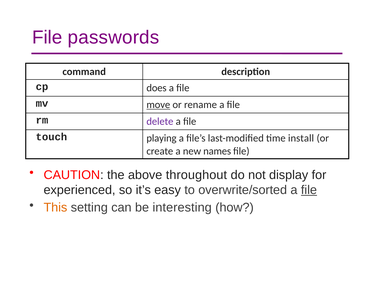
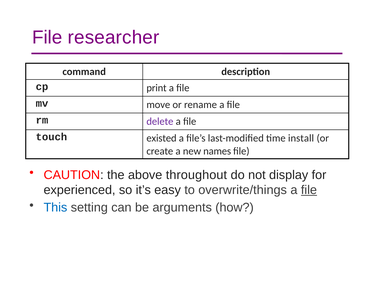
passwords: passwords -> researcher
does: does -> print
move underline: present -> none
playing: playing -> existed
overwrite/sorted: overwrite/sorted -> overwrite/things
This colour: orange -> blue
interesting: interesting -> arguments
